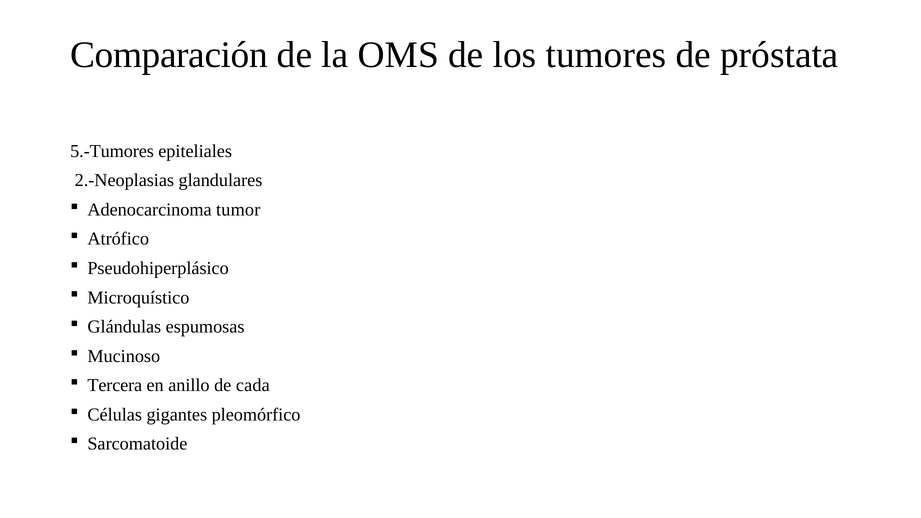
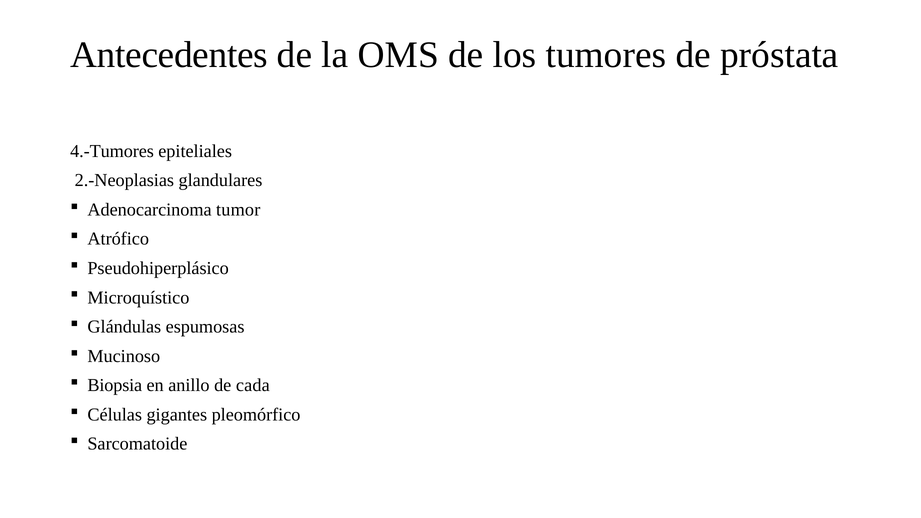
Comparación: Comparación -> Antecedentes
5.-Tumores: 5.-Tumores -> 4.-Tumores
Tercera: Tercera -> Biopsia
